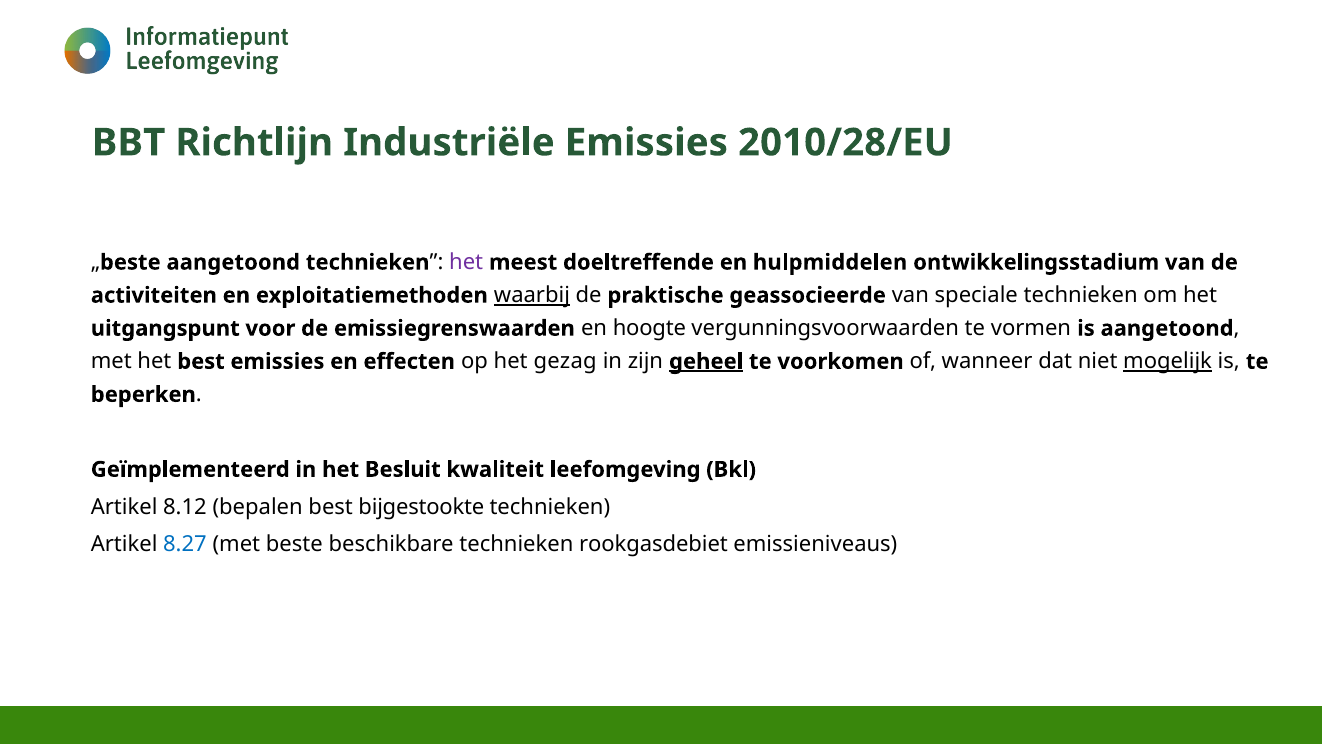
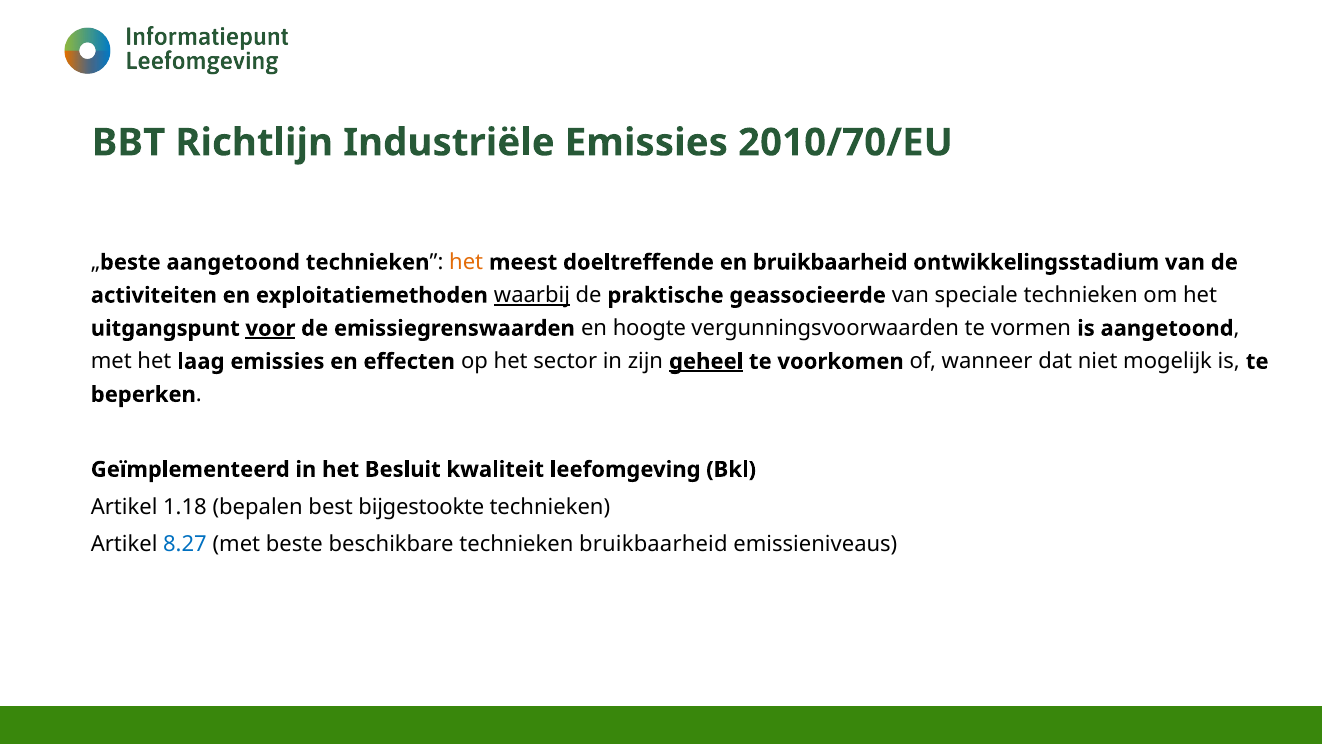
2010/28/EU: 2010/28/EU -> 2010/70/EU
het at (466, 262) colour: purple -> orange
en hulpmiddelen: hulpmiddelen -> bruikbaarheid
voor underline: none -> present
het best: best -> laag
gezag: gezag -> sector
mogelijk underline: present -> none
8.12: 8.12 -> 1.18
technieken rookgasdebiet: rookgasdebiet -> bruikbaarheid
